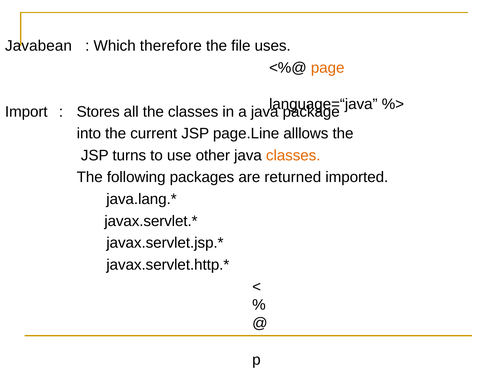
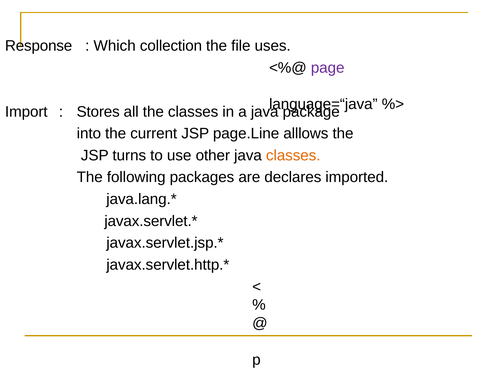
Javabean: Javabean -> Response
therefore: therefore -> collection
page colour: orange -> purple
returned: returned -> declares
